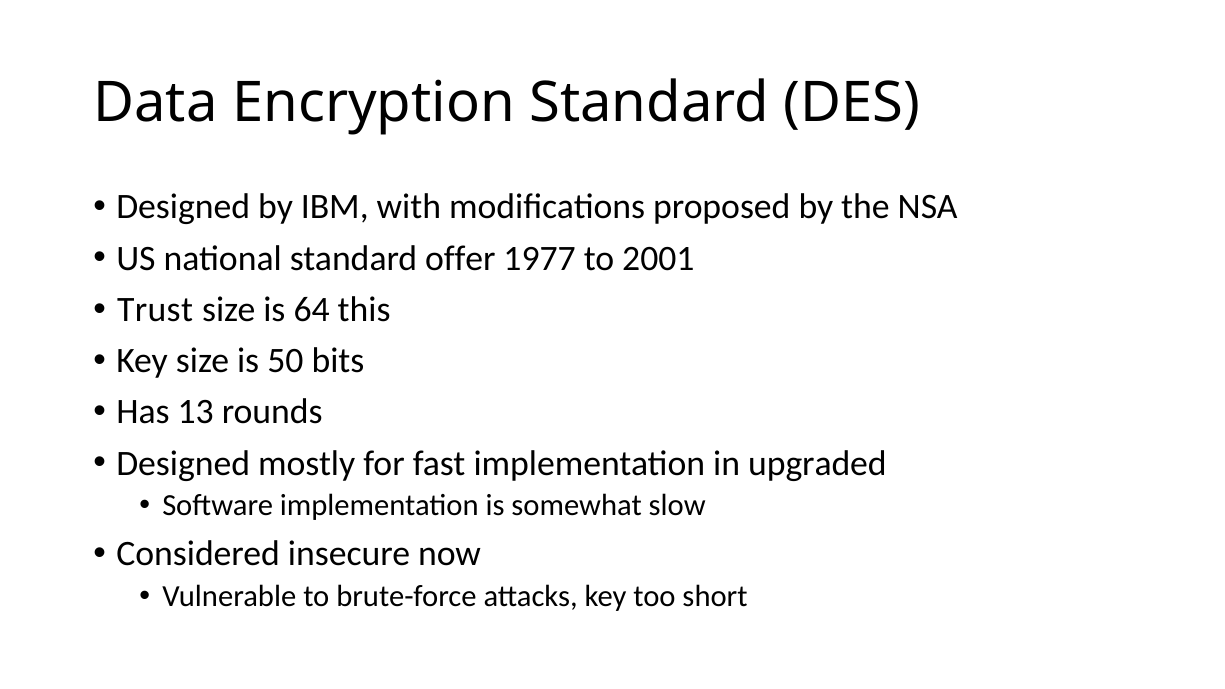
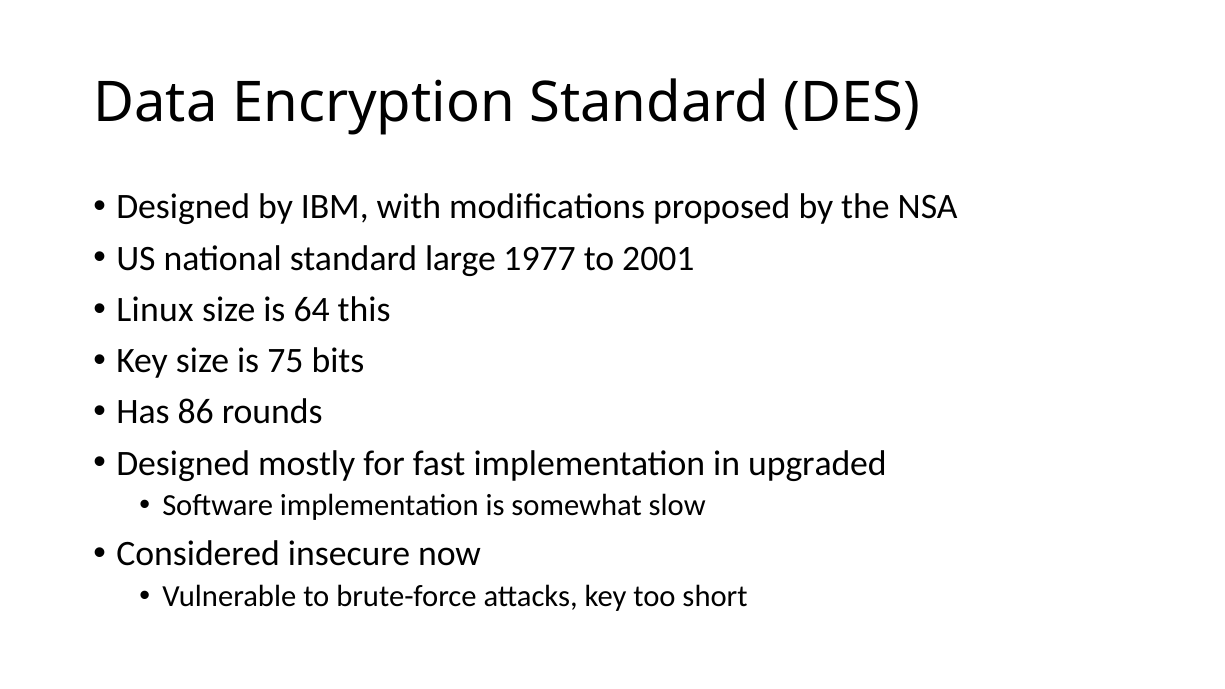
offer: offer -> large
Trust: Trust -> Linux
50: 50 -> 75
13: 13 -> 86
